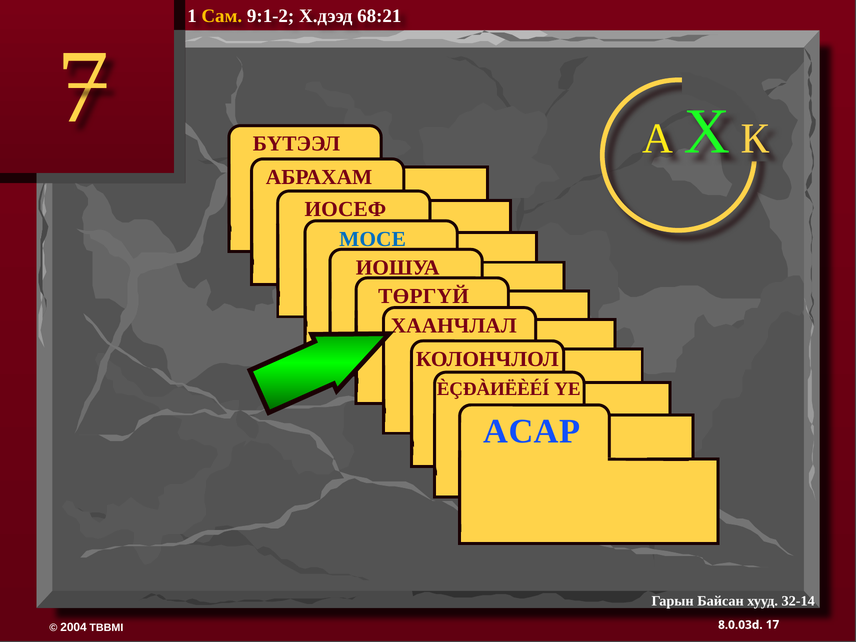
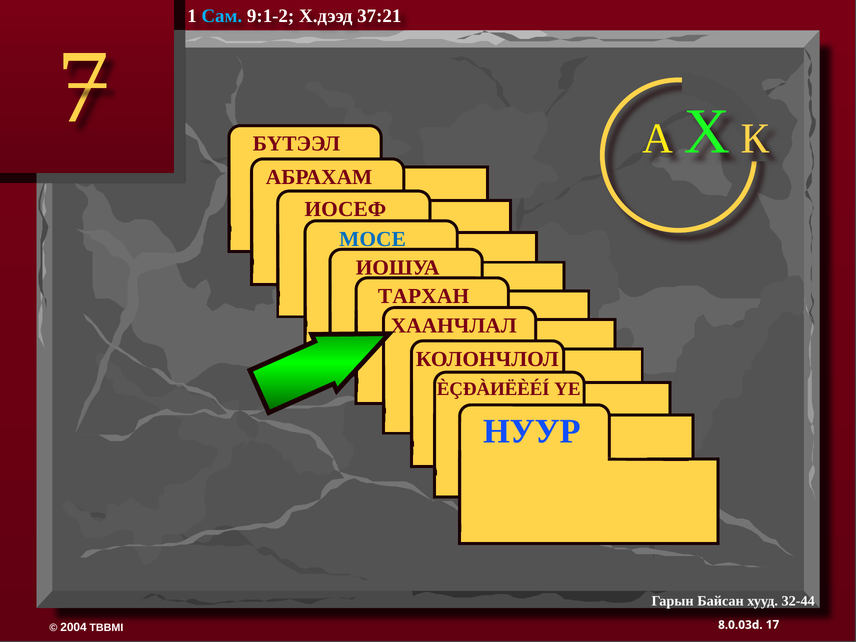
Сам colour: yellow -> light blue
68:21: 68:21 -> 37:21
ТӨРГҮЙ: ТӨРГҮЙ -> ТАРХАН
АСАР: АСАР -> НУУР
32-14: 32-14 -> 32-44
